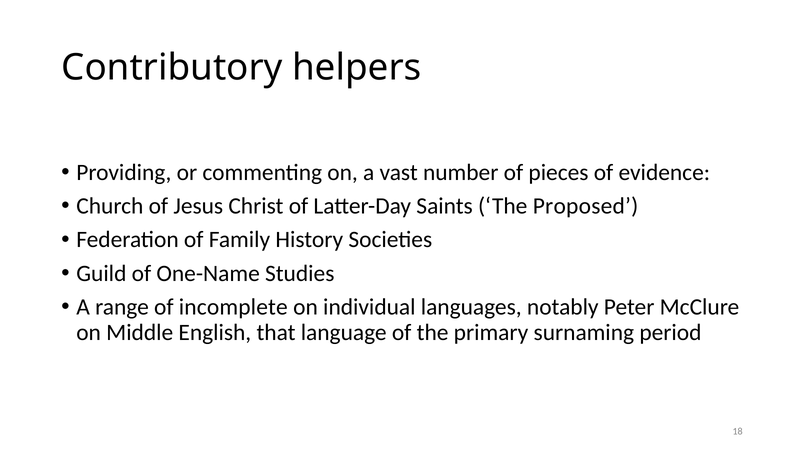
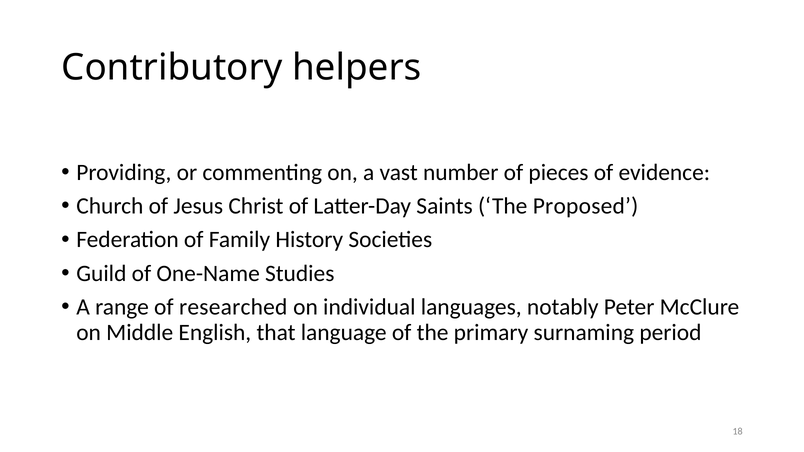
incomplete: incomplete -> researched
